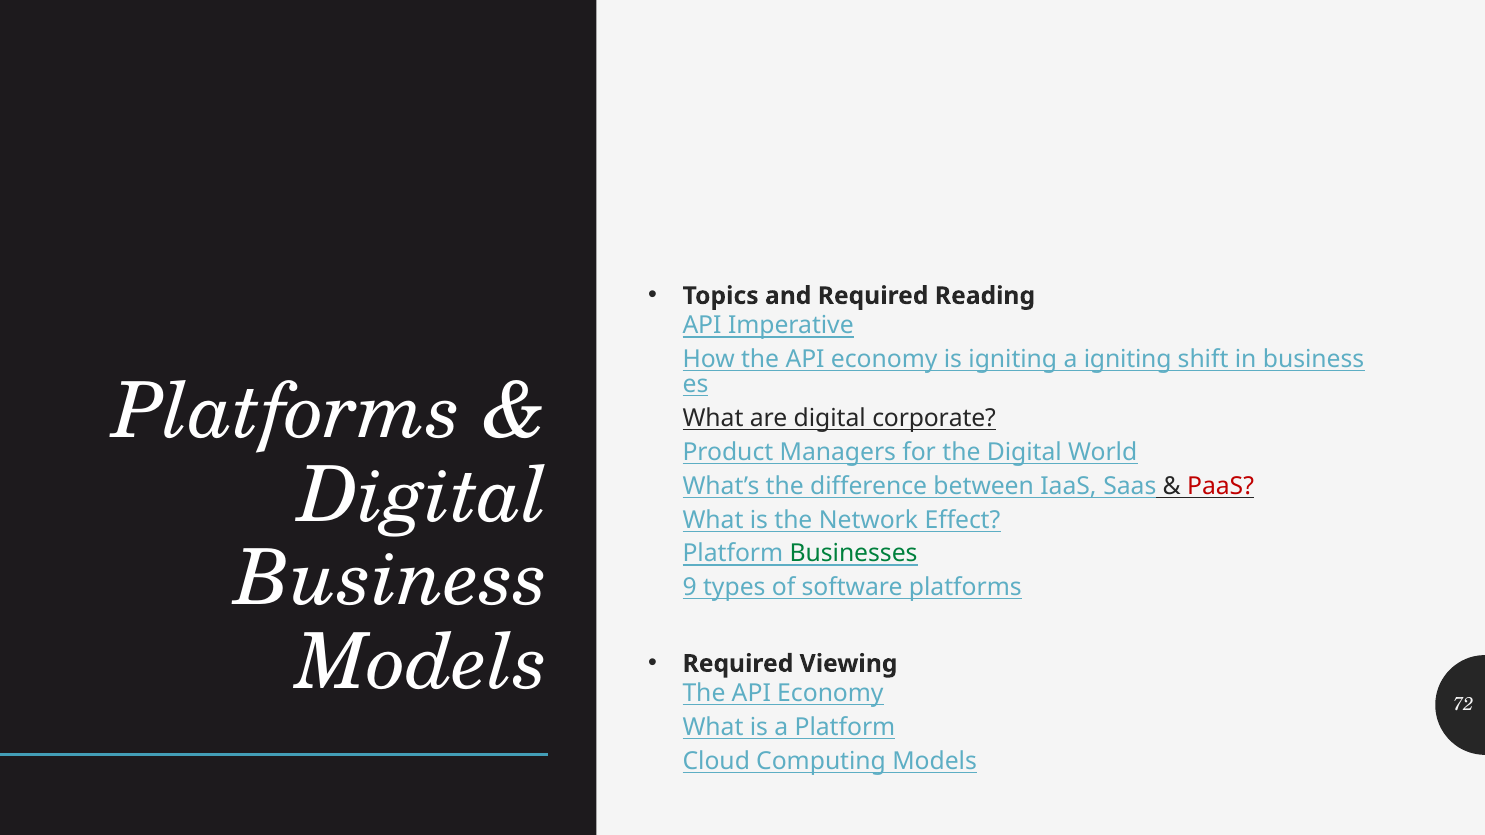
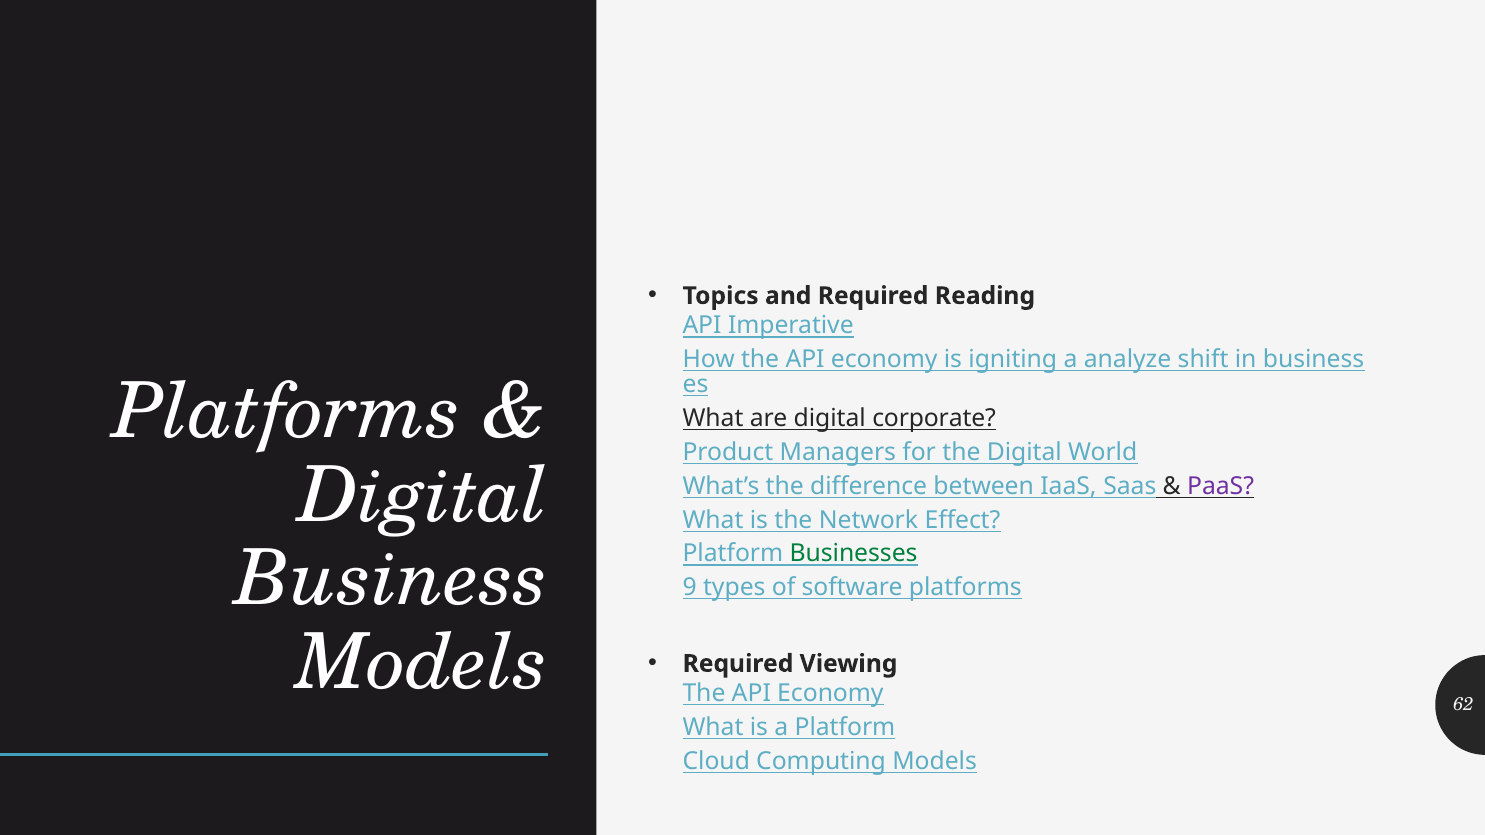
a igniting: igniting -> analyze
PaaS colour: red -> purple
72: 72 -> 62
